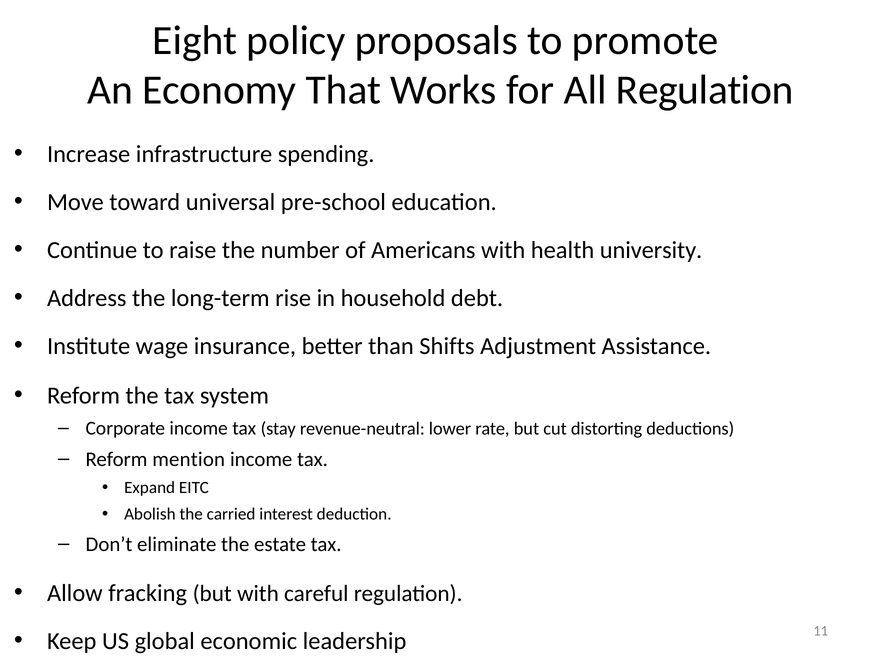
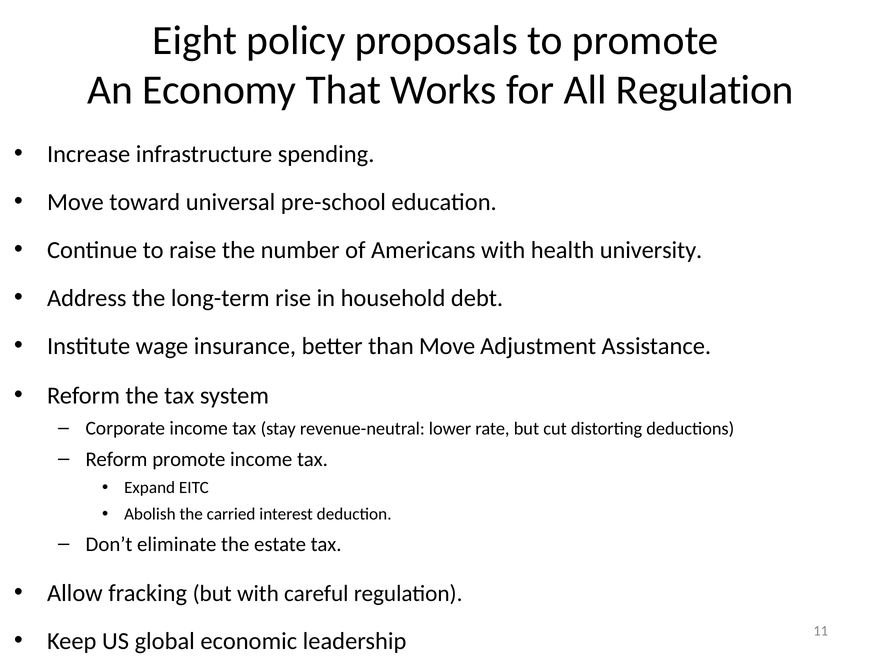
than Shifts: Shifts -> Move
Reform mention: mention -> promote
